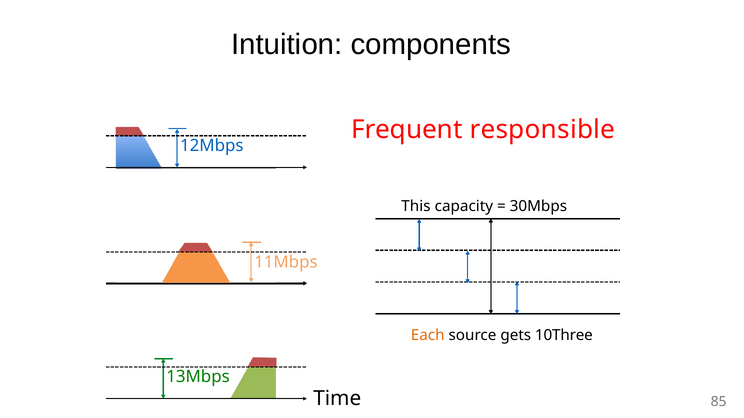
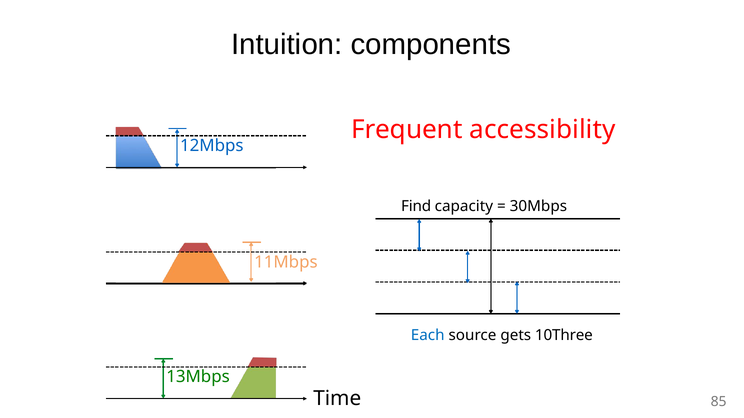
responsible: responsible -> accessibility
This: This -> Find
Each colour: orange -> blue
